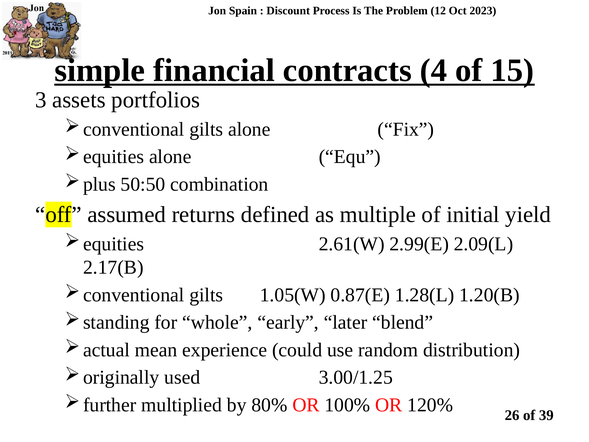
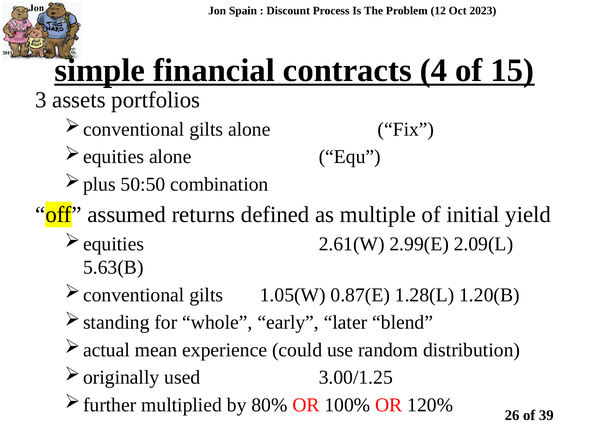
2.17(B: 2.17(B -> 5.63(B
